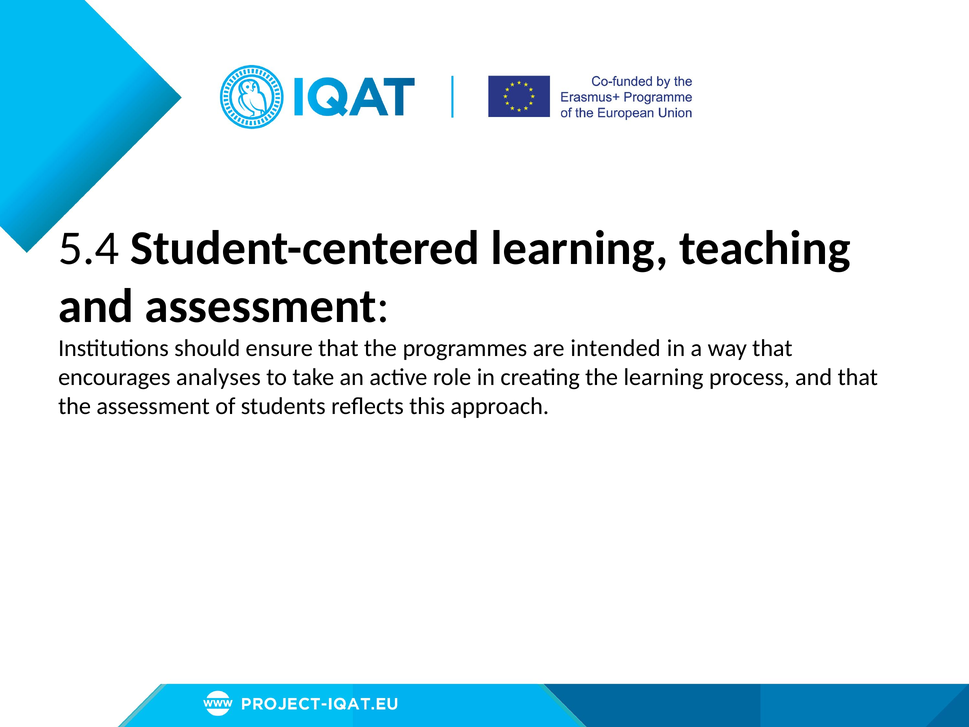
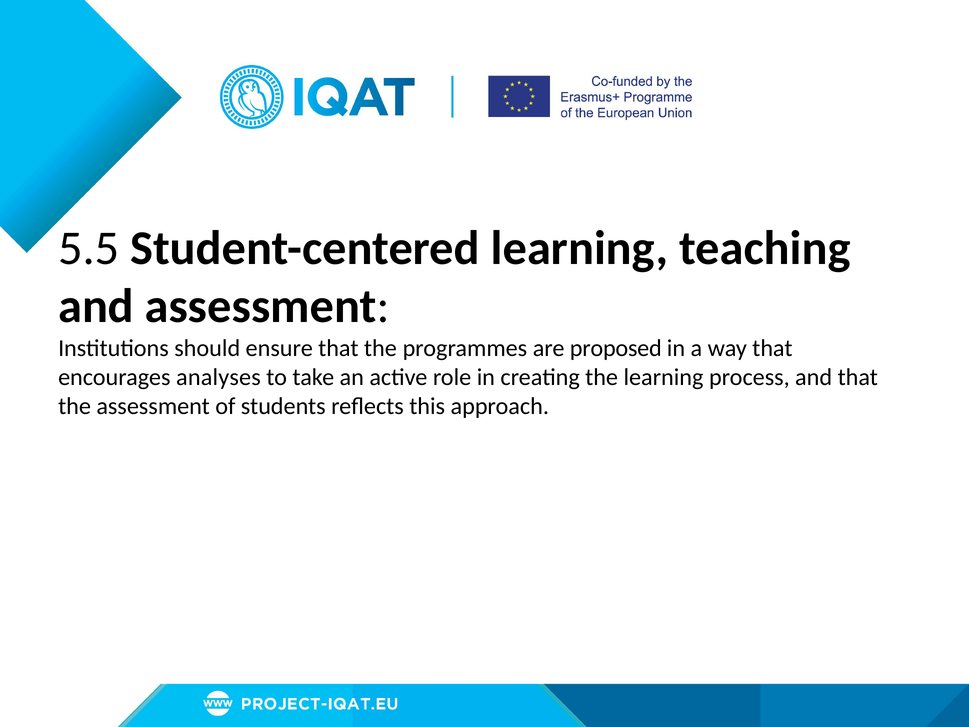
5.4: 5.4 -> 5.5
intended: intended -> proposed
